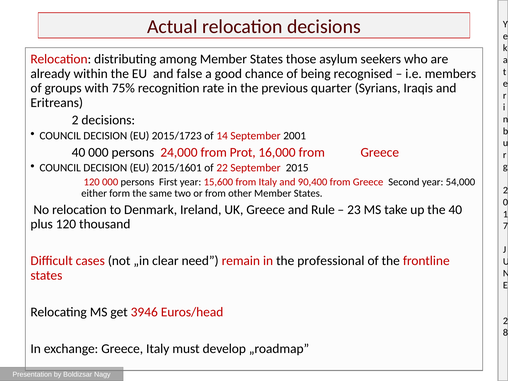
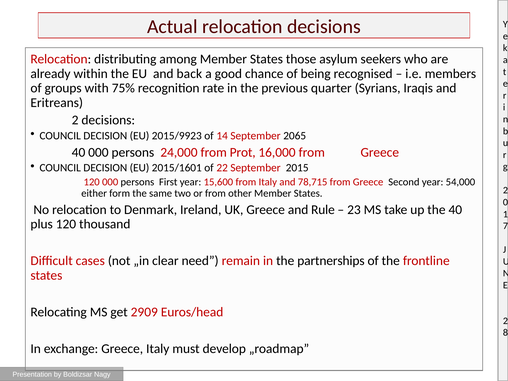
false: false -> back
2015/1723: 2015/1723 -> 2015/9923
2001: 2001 -> 2065
90,400: 90,400 -> 78,715
professional: professional -> partnerships
3946: 3946 -> 2909
